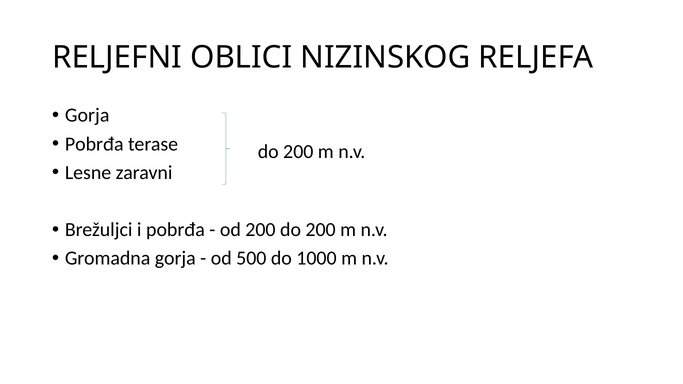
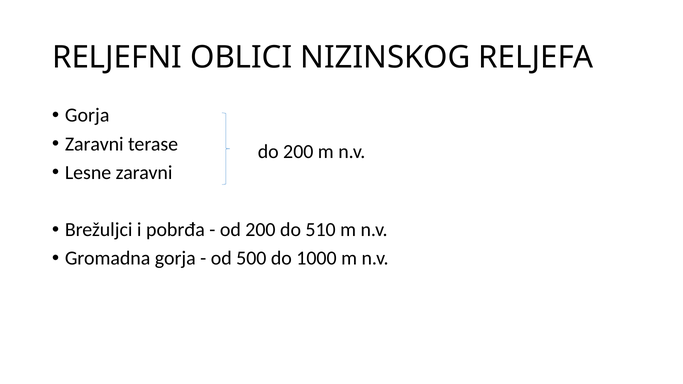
Pobrđa at (94, 144): Pobrđa -> Zaravni
200 do 200: 200 -> 510
